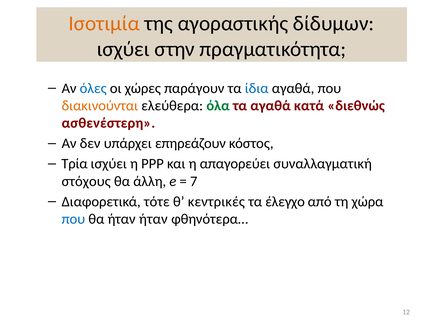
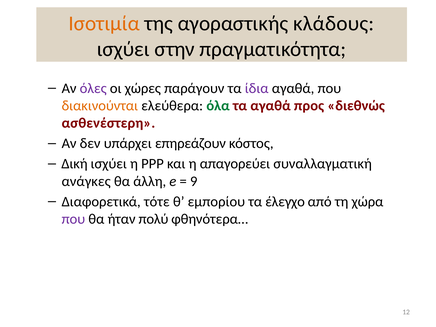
δίδυμων: δίδυμων -> κλάδους
όλες colour: blue -> purple
ίδια colour: blue -> purple
κατά: κατά -> προς
Τρία: Τρία -> Δική
στόχους: στόχους -> ανάγκες
7: 7 -> 9
κεντρικές: κεντρικές -> εμπορίου
που at (73, 219) colour: blue -> purple
ήταν ήταν: ήταν -> πολύ
